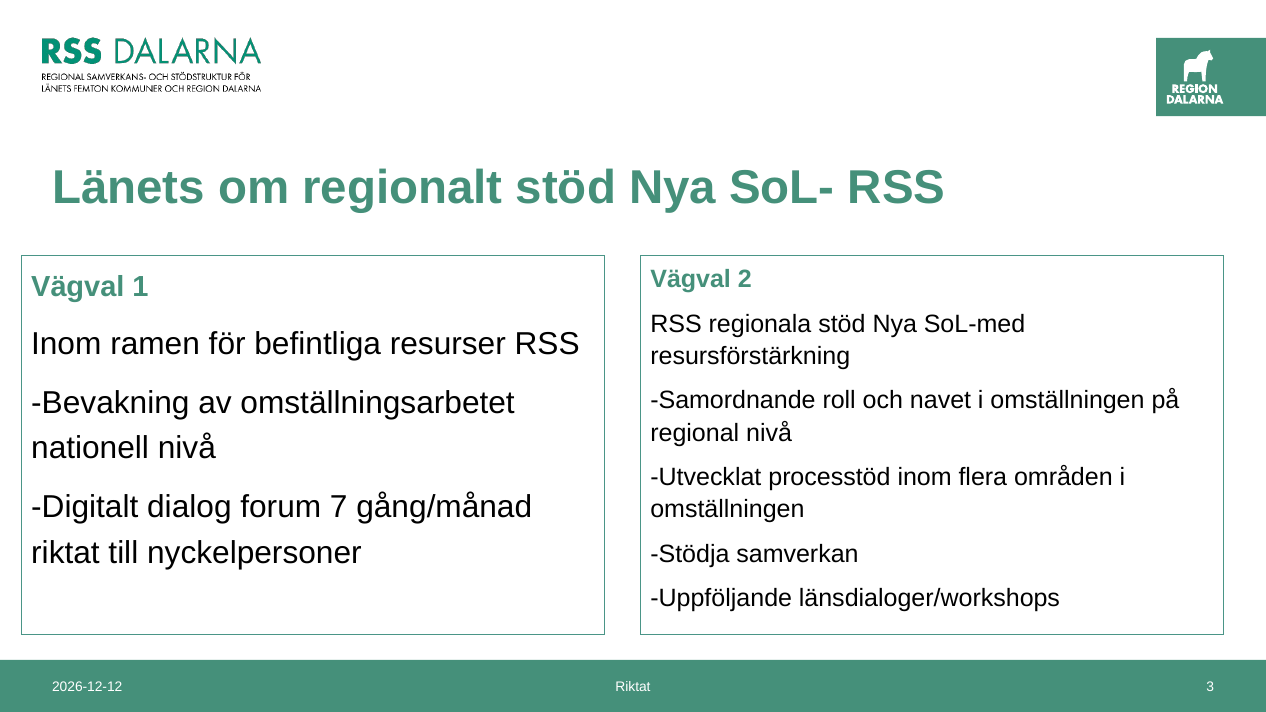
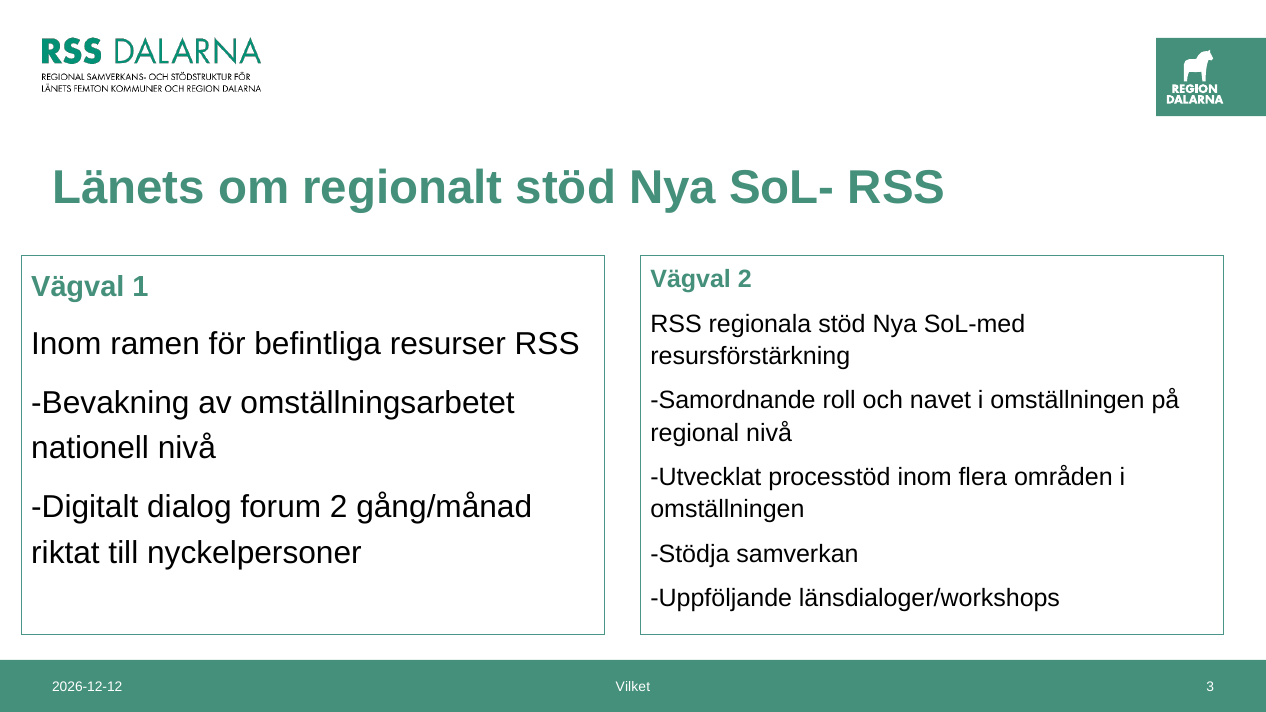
forum 7: 7 -> 2
Riktat at (633, 687): Riktat -> Vilket
